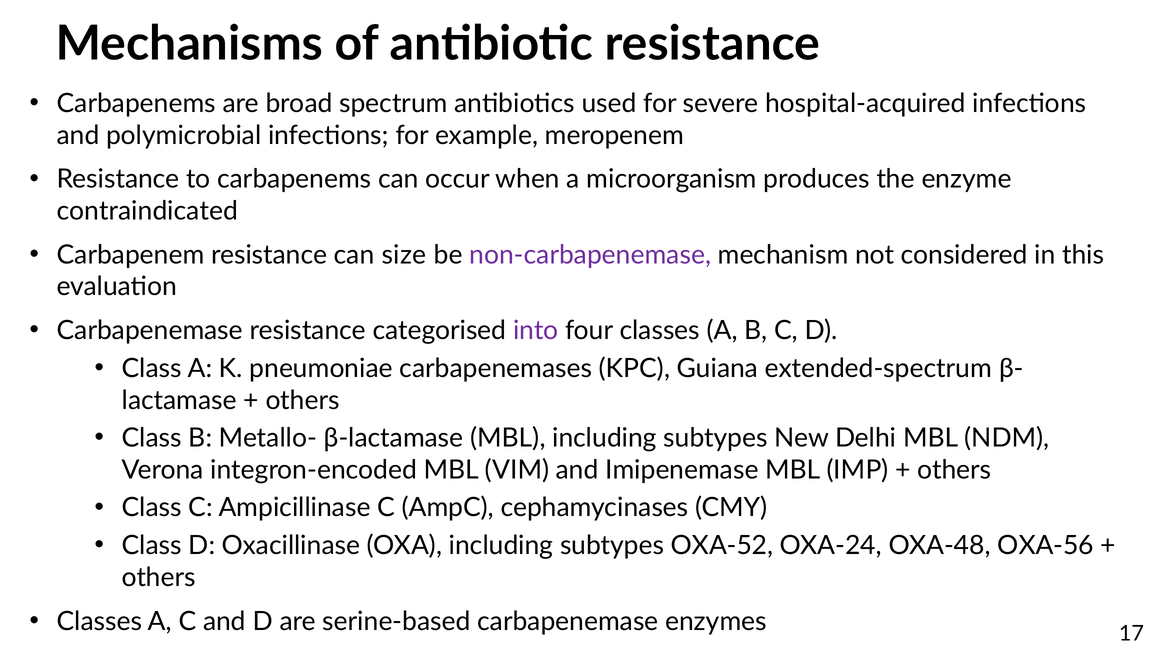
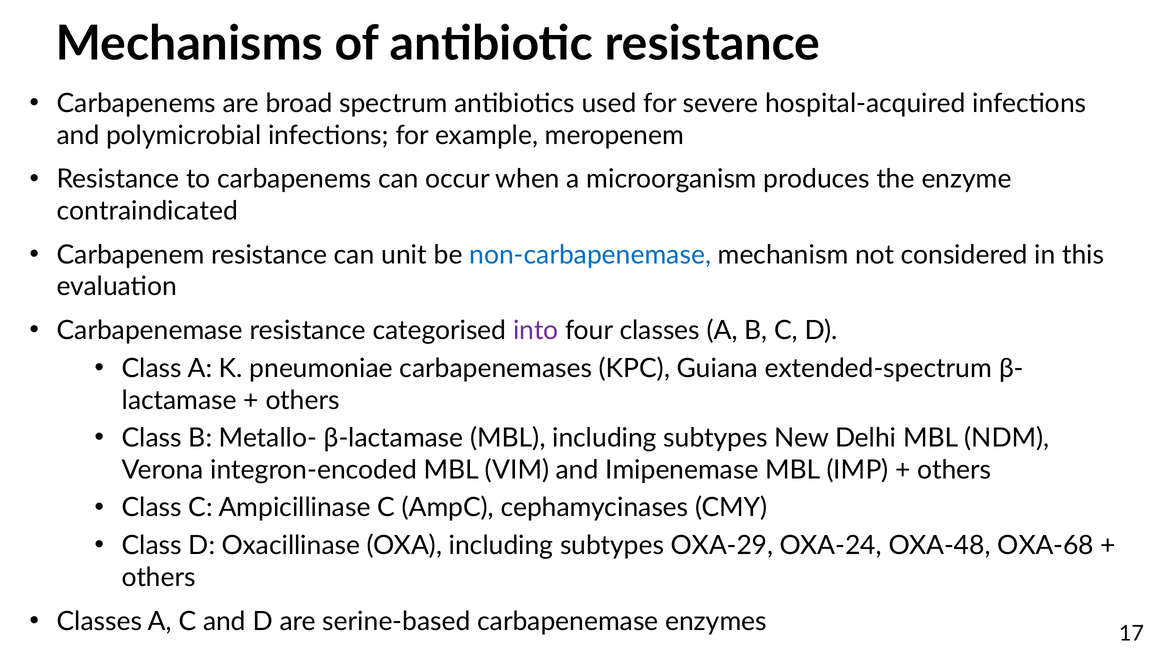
size: size -> unit
non-carbapenemase colour: purple -> blue
OXA-52: OXA-52 -> OXA-29
OXA-56: OXA-56 -> OXA-68
